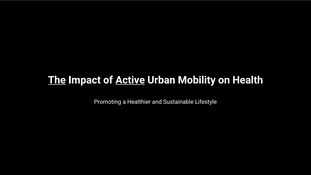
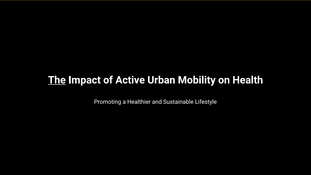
Active underline: present -> none
